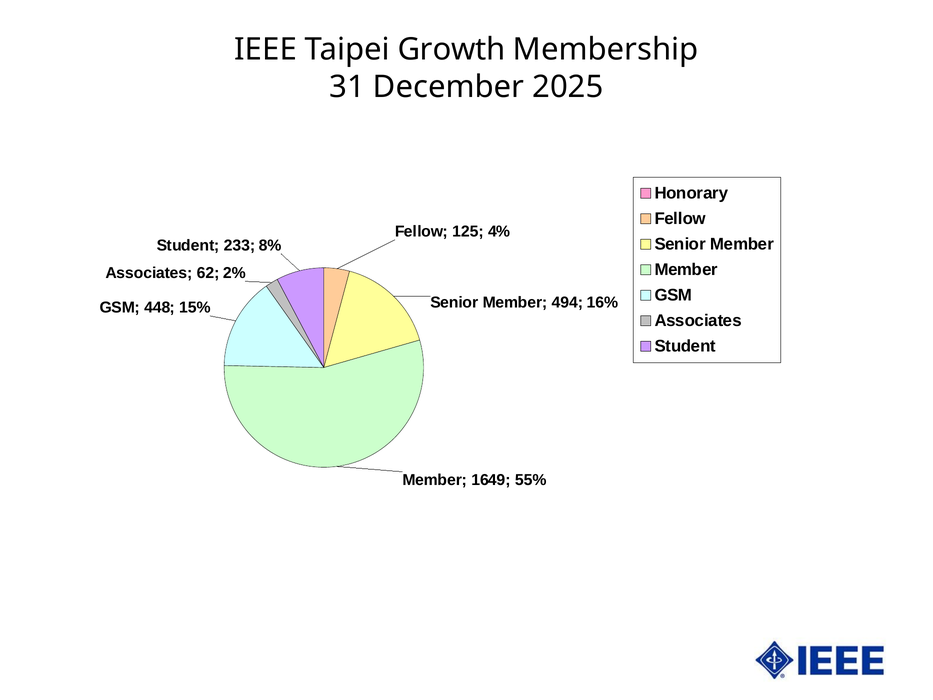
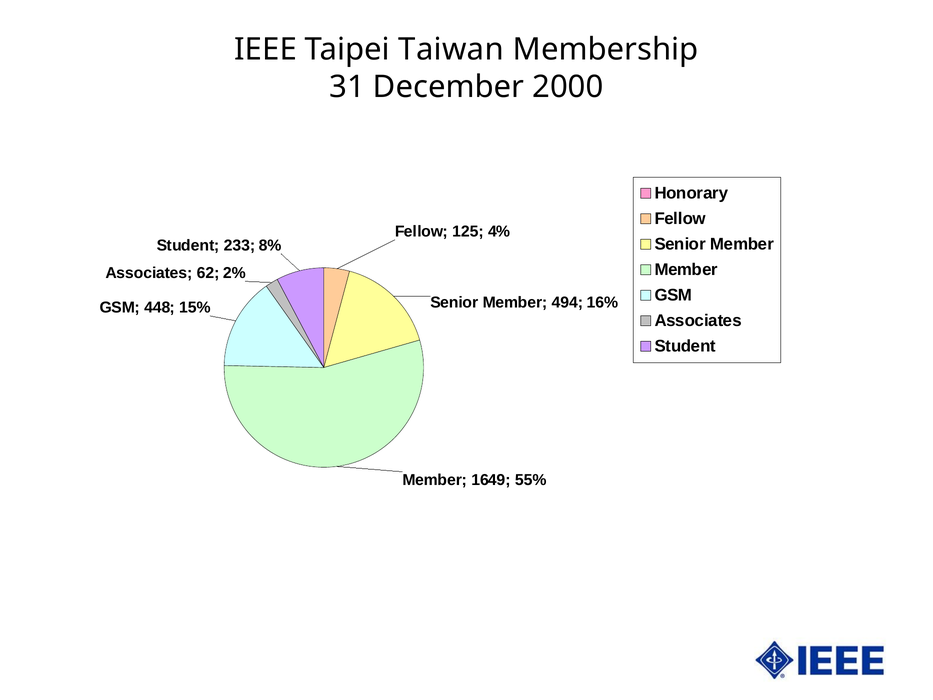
Growth: Growth -> Taiwan
2025: 2025 -> 2000
